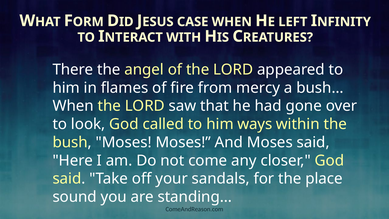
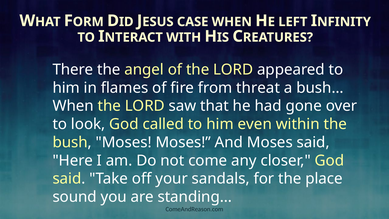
mercy: mercy -> threat
ways: ways -> even
